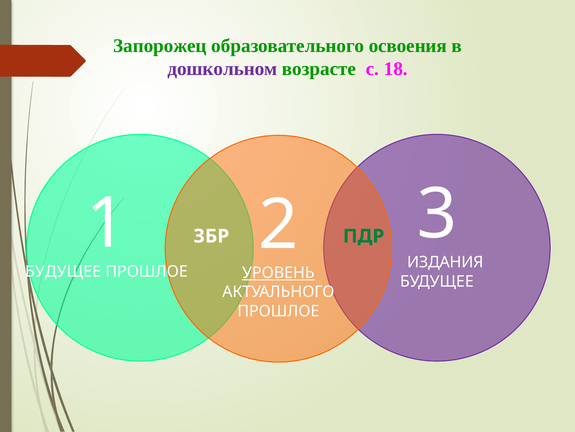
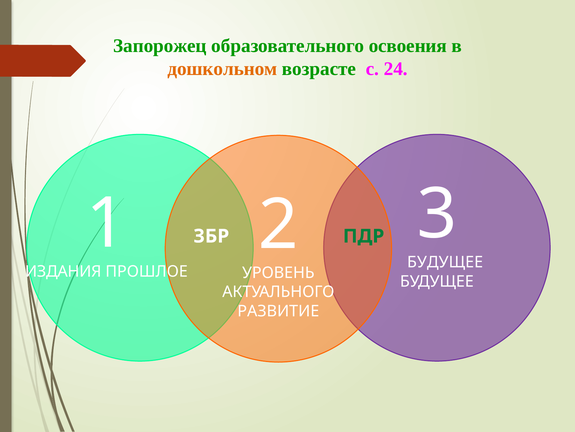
дошкольном colour: purple -> orange
18: 18 -> 24
ИЗДАНИЯ at (445, 262): ИЗДАНИЯ -> БУДУЩЕЕ
БУДУЩЕЕ at (63, 271): БУДУЩЕЕ -> ИЗДАНИЯ
УРОВЕНЬ underline: present -> none
ПРОШЛОЕ at (278, 311): ПРОШЛОЕ -> РАЗВИТИЕ
